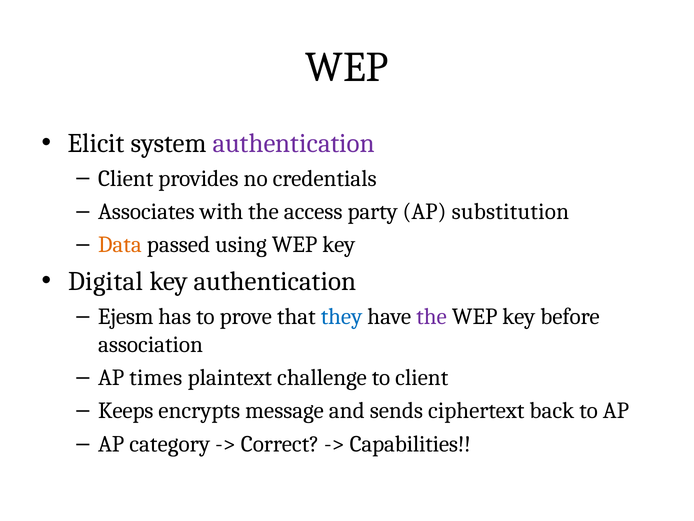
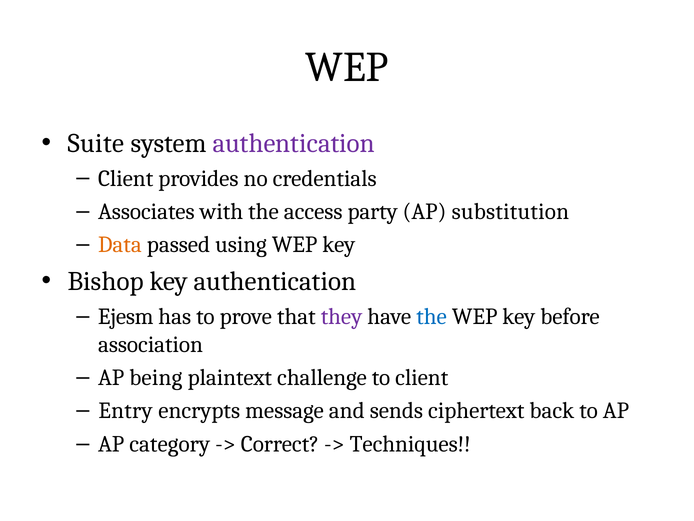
Elicit: Elicit -> Suite
Digital: Digital -> Bishop
they colour: blue -> purple
the at (432, 316) colour: purple -> blue
times: times -> being
Keeps: Keeps -> Entry
Capabilities: Capabilities -> Techniques
